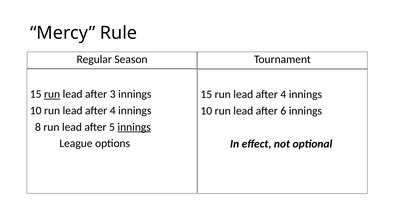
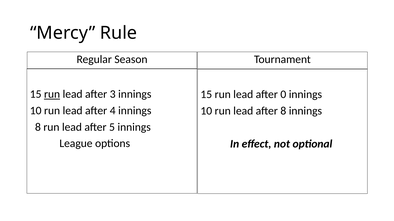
4 at (283, 95): 4 -> 0
after 6: 6 -> 8
innings at (134, 127) underline: present -> none
